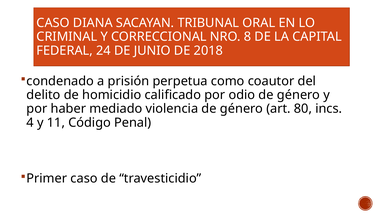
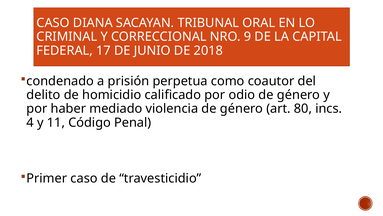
8: 8 -> 9
24: 24 -> 17
